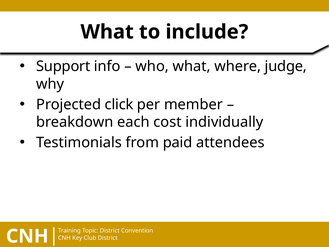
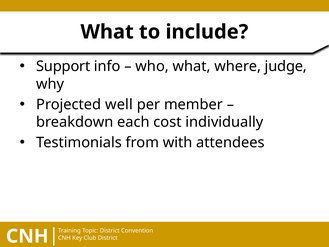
click: click -> well
paid: paid -> with
